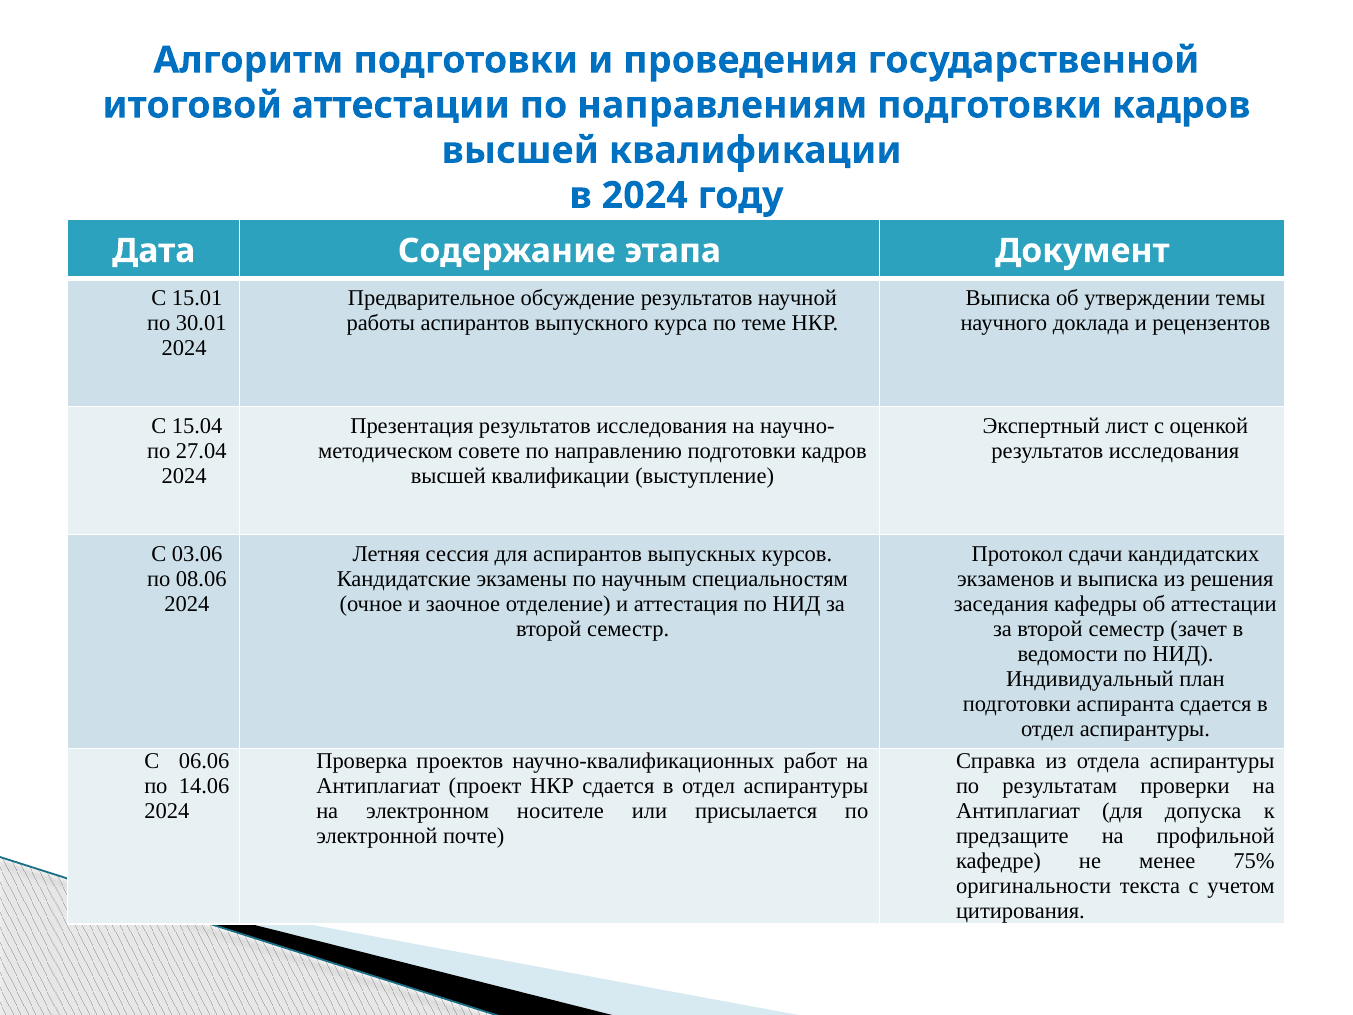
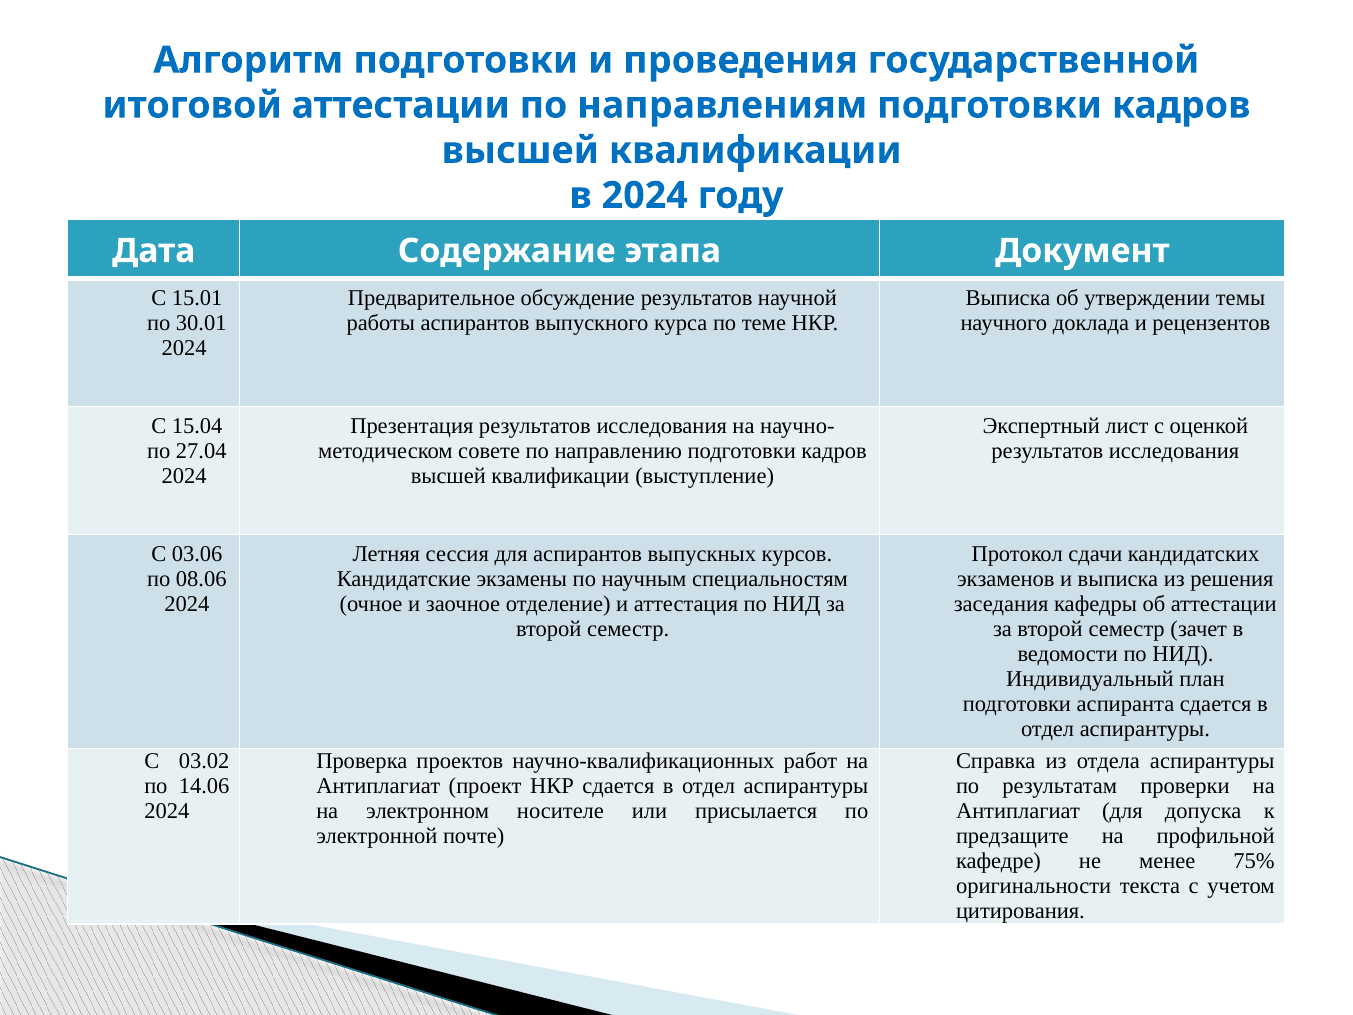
06.06: 06.06 -> 03.02
